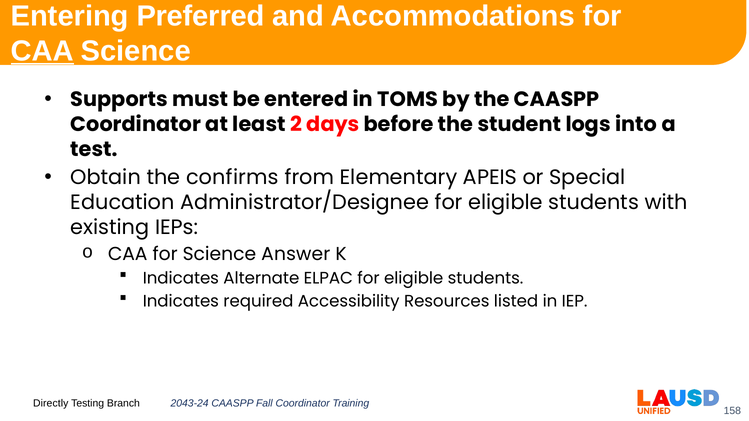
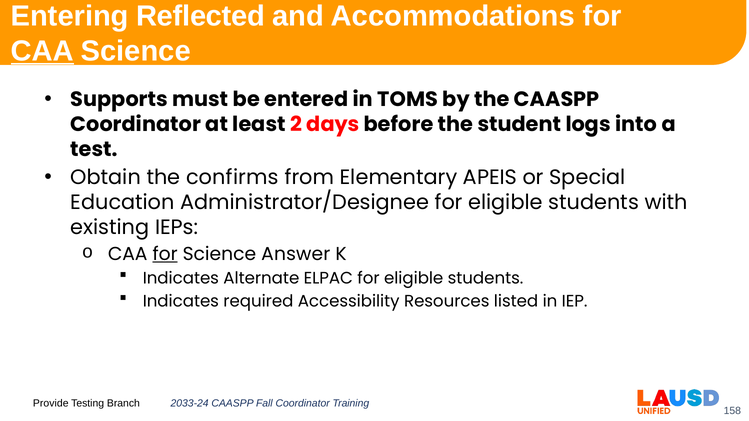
Preferred: Preferred -> Reflected
for at (165, 254) underline: none -> present
Directly: Directly -> Provide
2043-24: 2043-24 -> 2033-24
